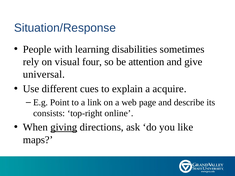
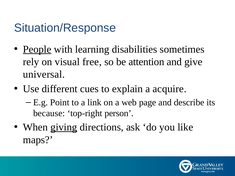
People underline: none -> present
four: four -> free
consists: consists -> because
online: online -> person
